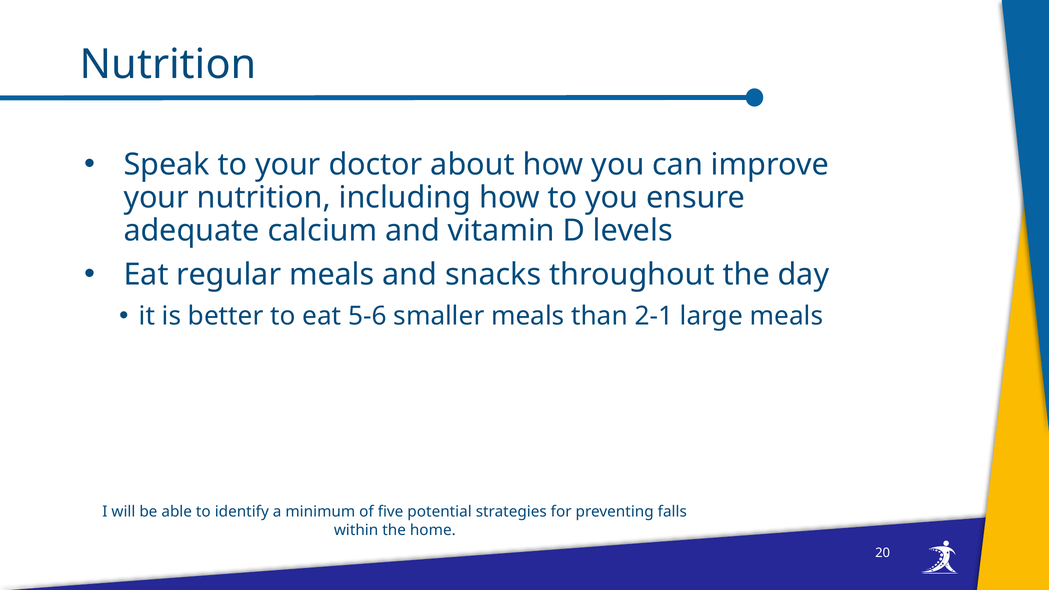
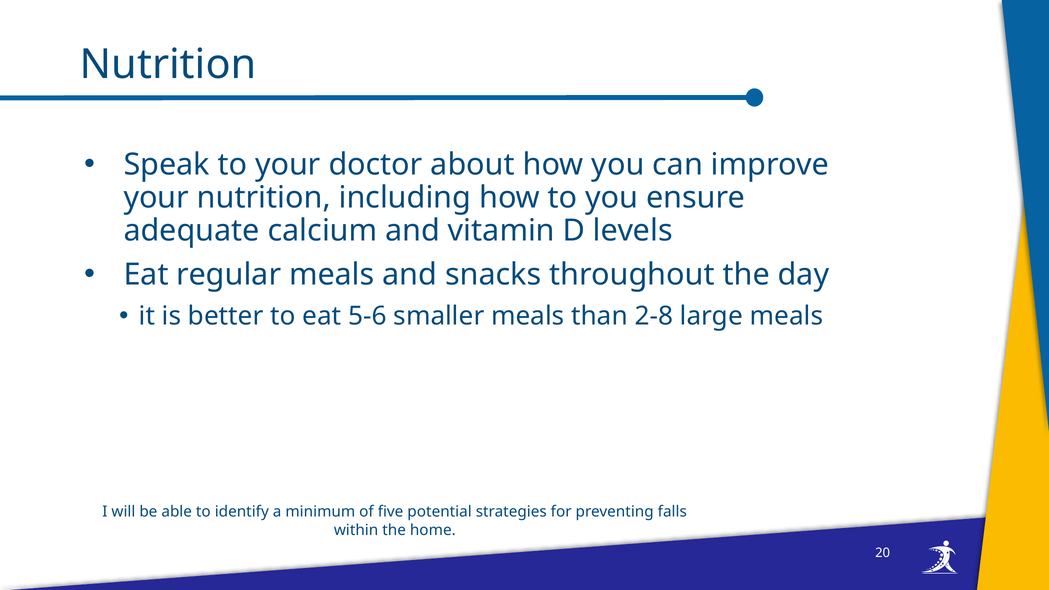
2-1: 2-1 -> 2-8
